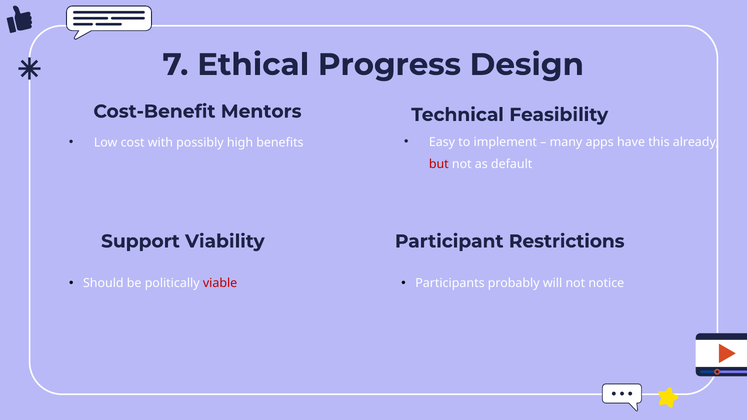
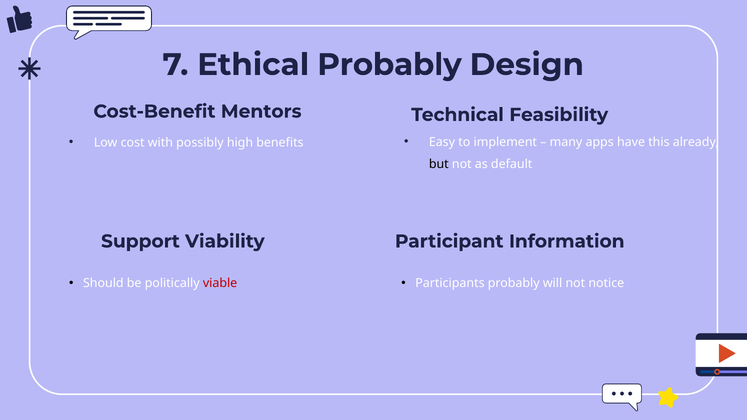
Ethical Progress: Progress -> Probably
but colour: red -> black
Restrictions: Restrictions -> Information
